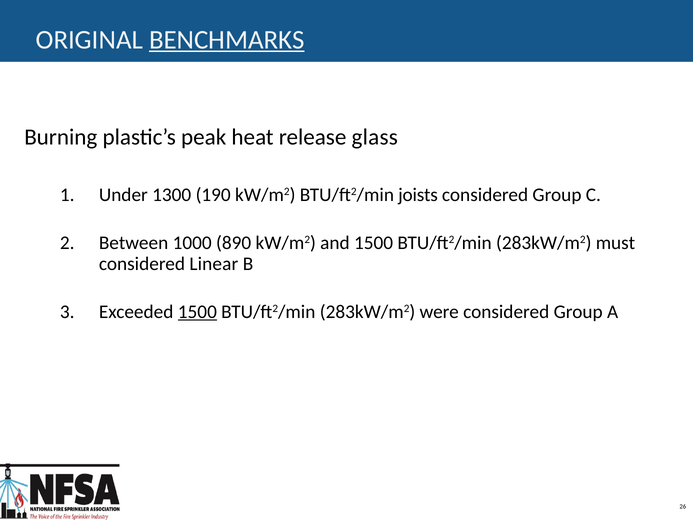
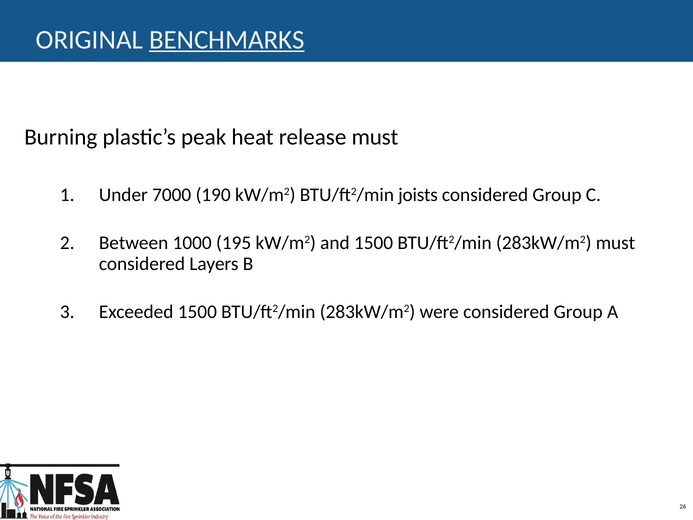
release glass: glass -> must
1300: 1300 -> 7000
890: 890 -> 195
Linear: Linear -> Layers
1500 at (197, 312) underline: present -> none
